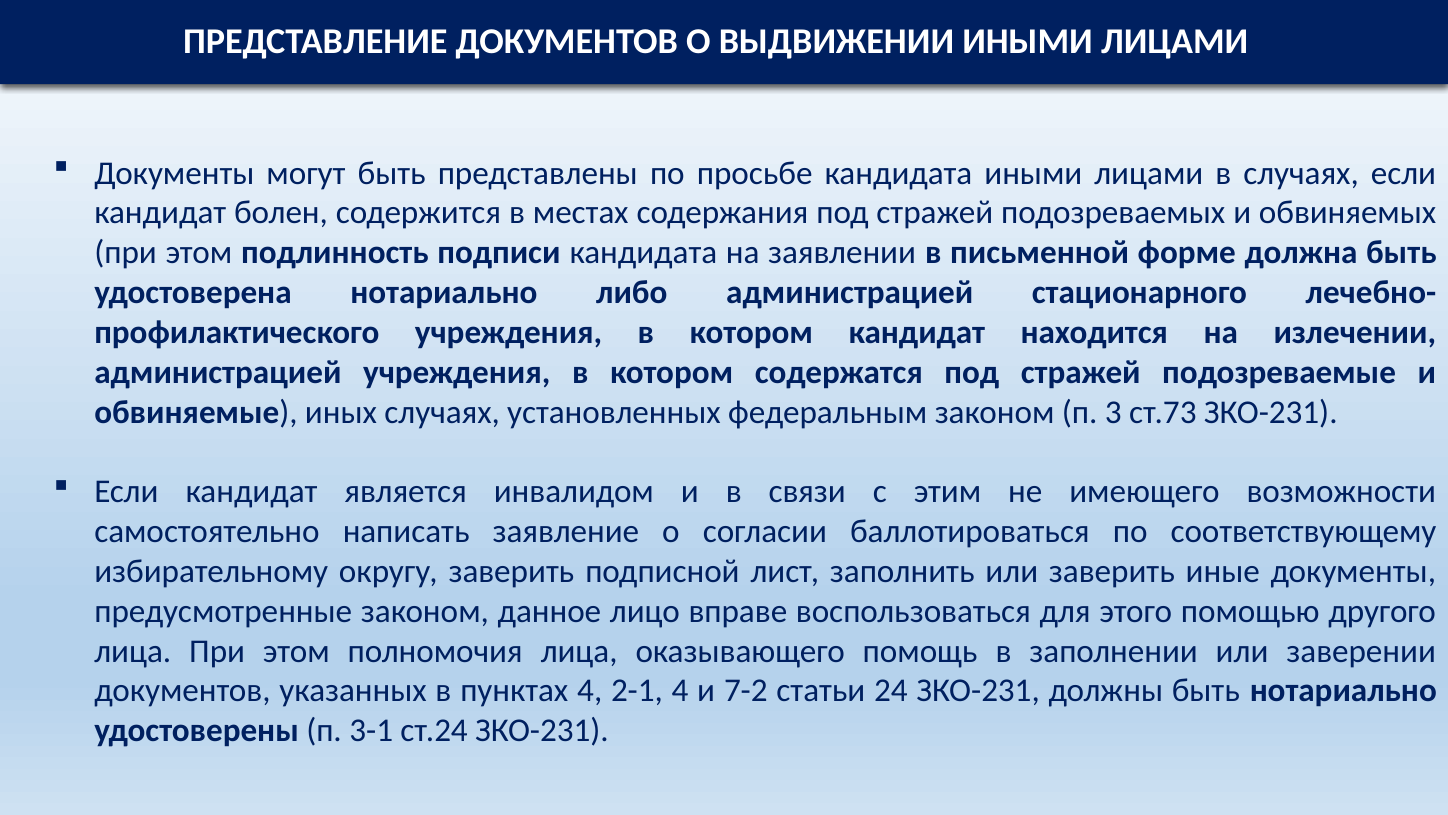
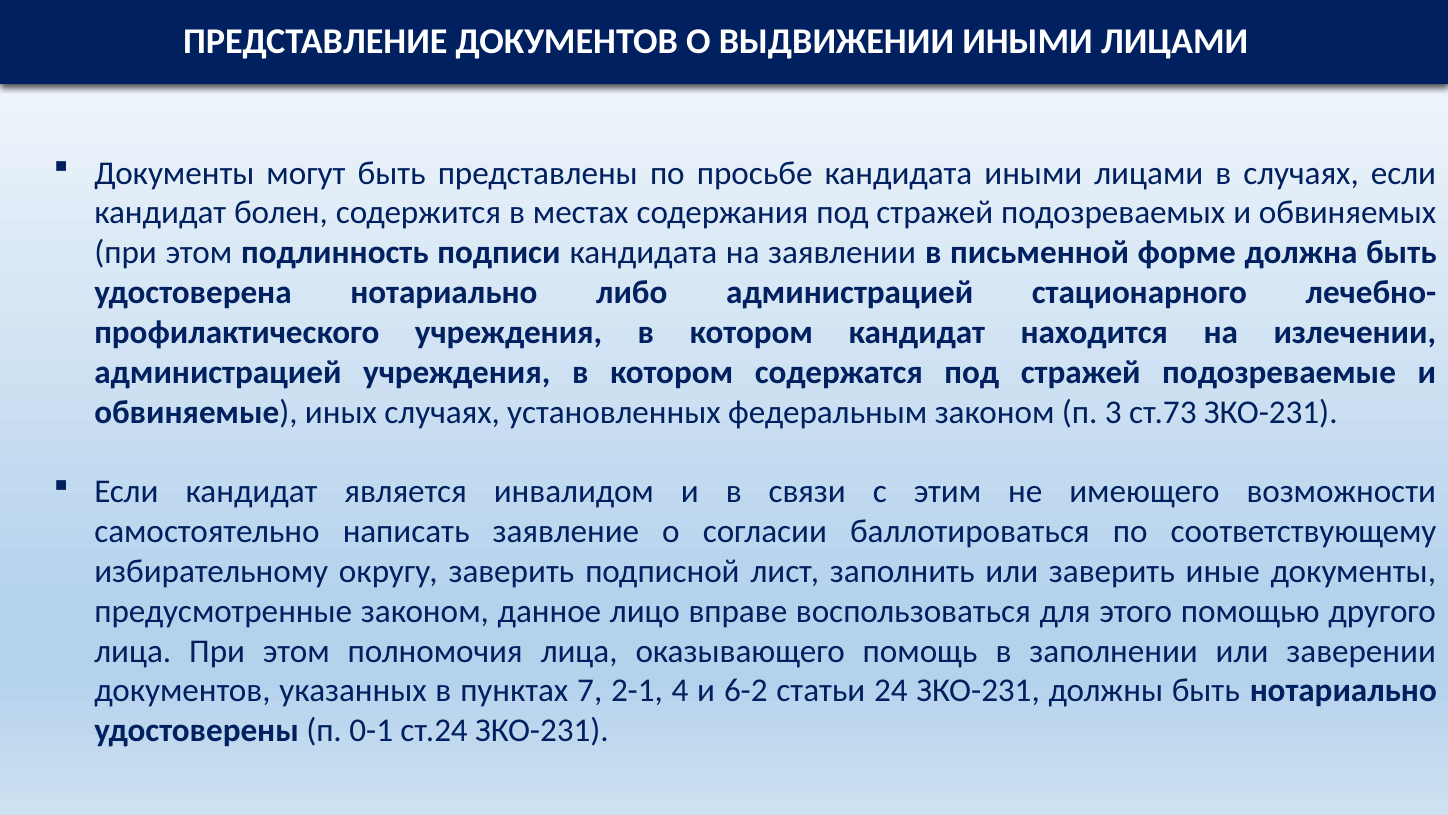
пунктах 4: 4 -> 7
7-2: 7-2 -> 6-2
3-1: 3-1 -> 0-1
